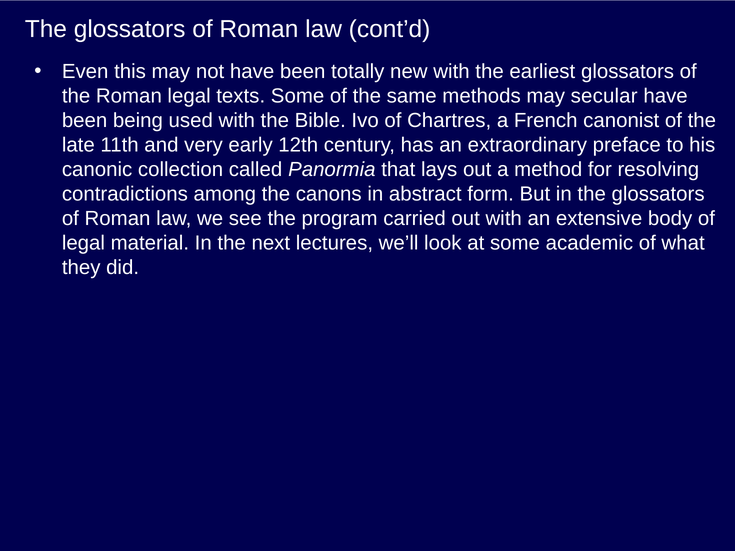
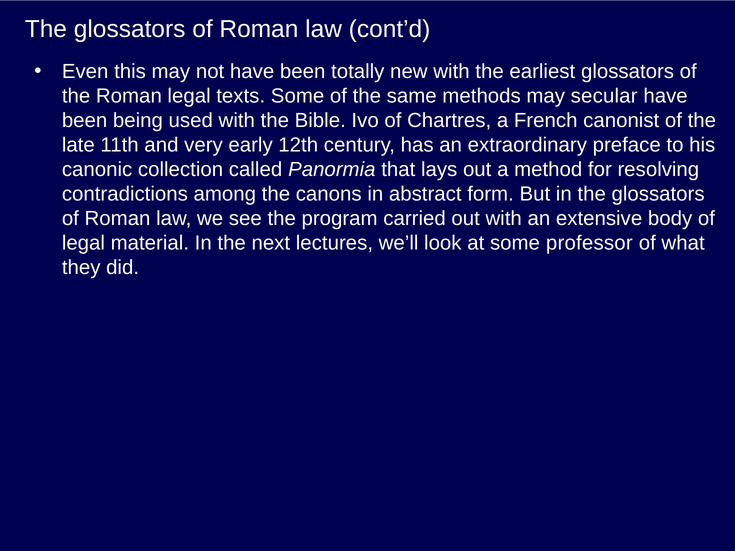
academic: academic -> professor
